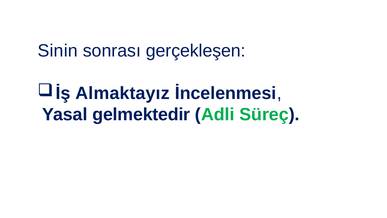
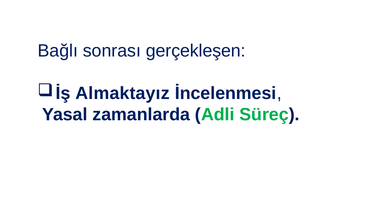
Sinin: Sinin -> Bağlı
gelmektedir: gelmektedir -> zamanlarda
